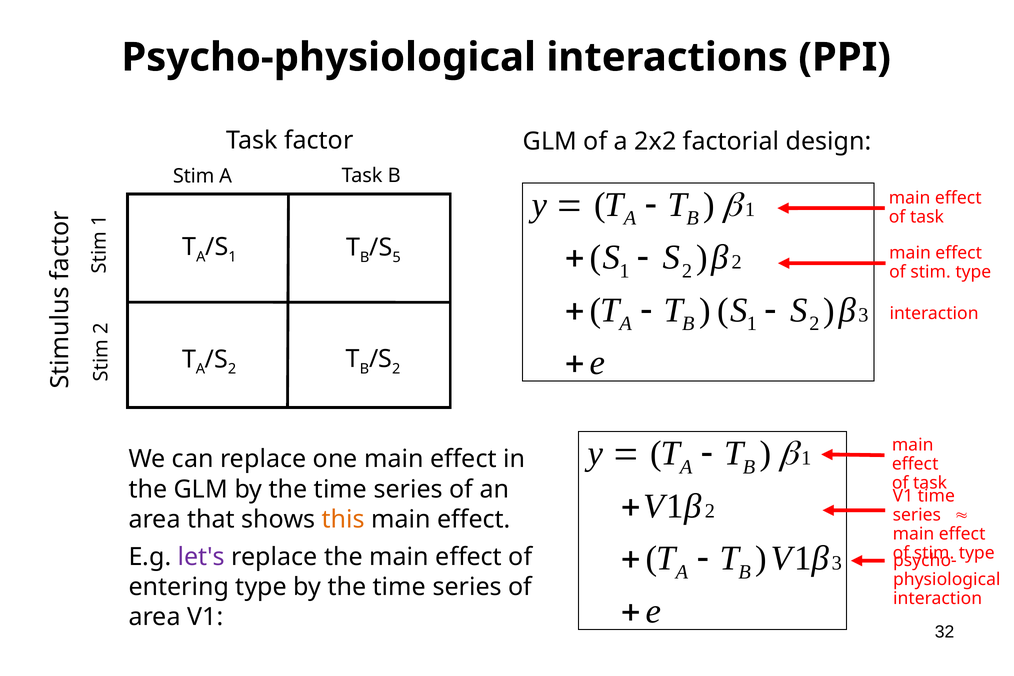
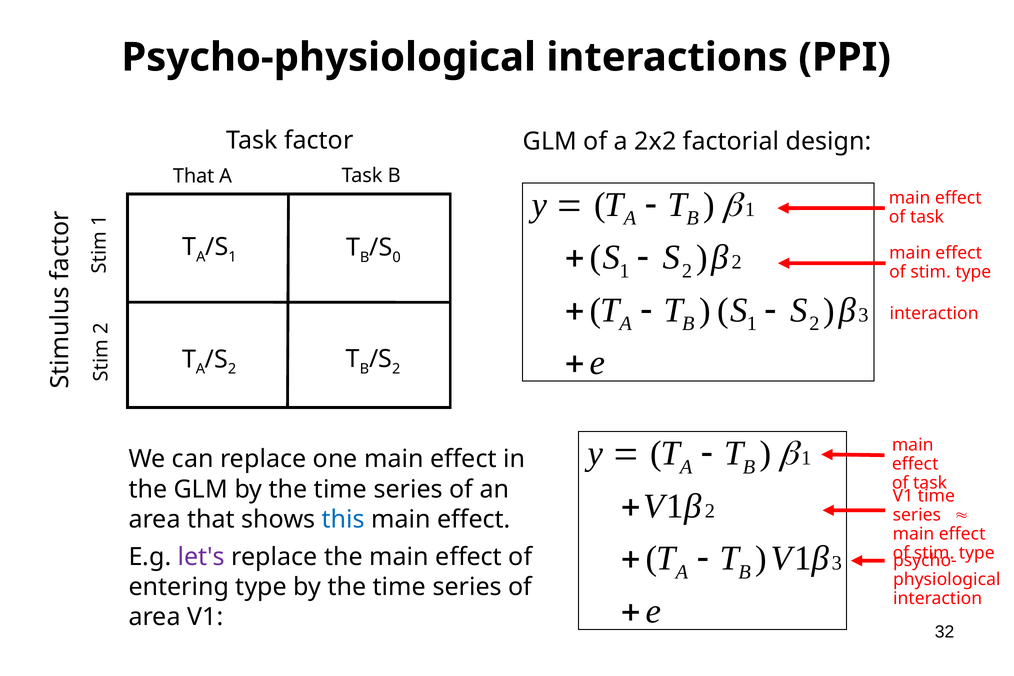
Stim at (194, 176): Stim -> That
5: 5 -> 0
this colour: orange -> blue
